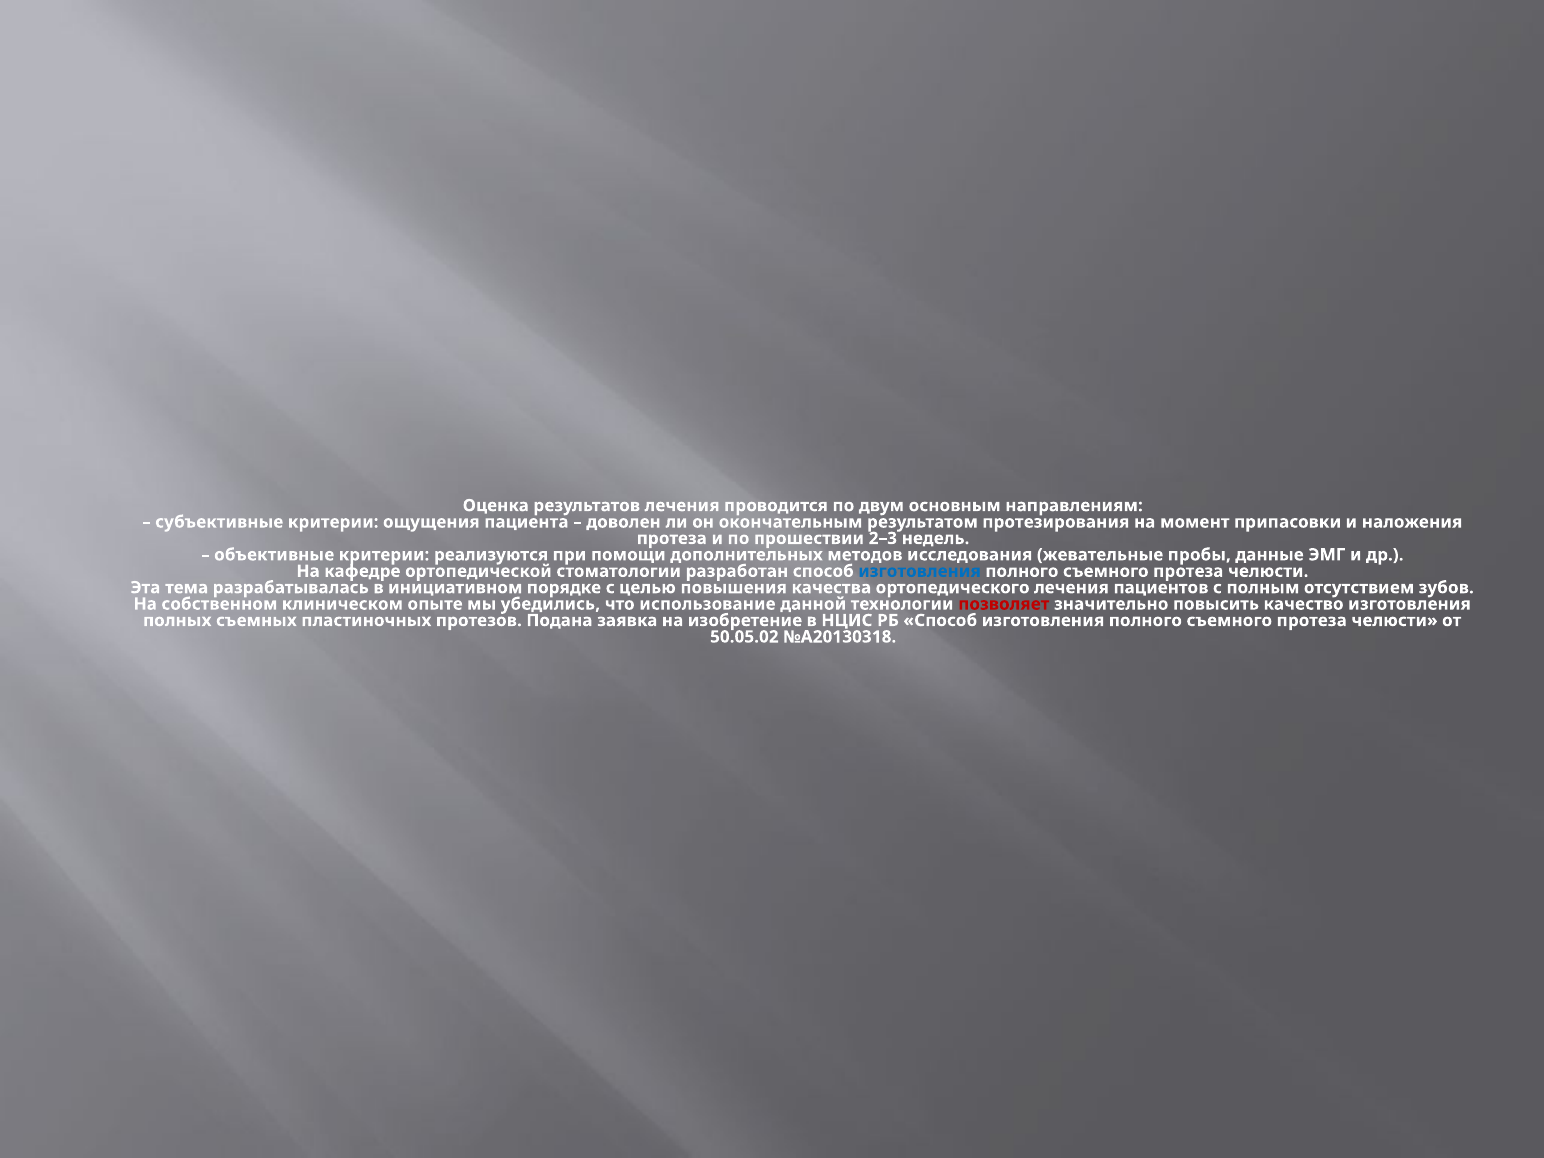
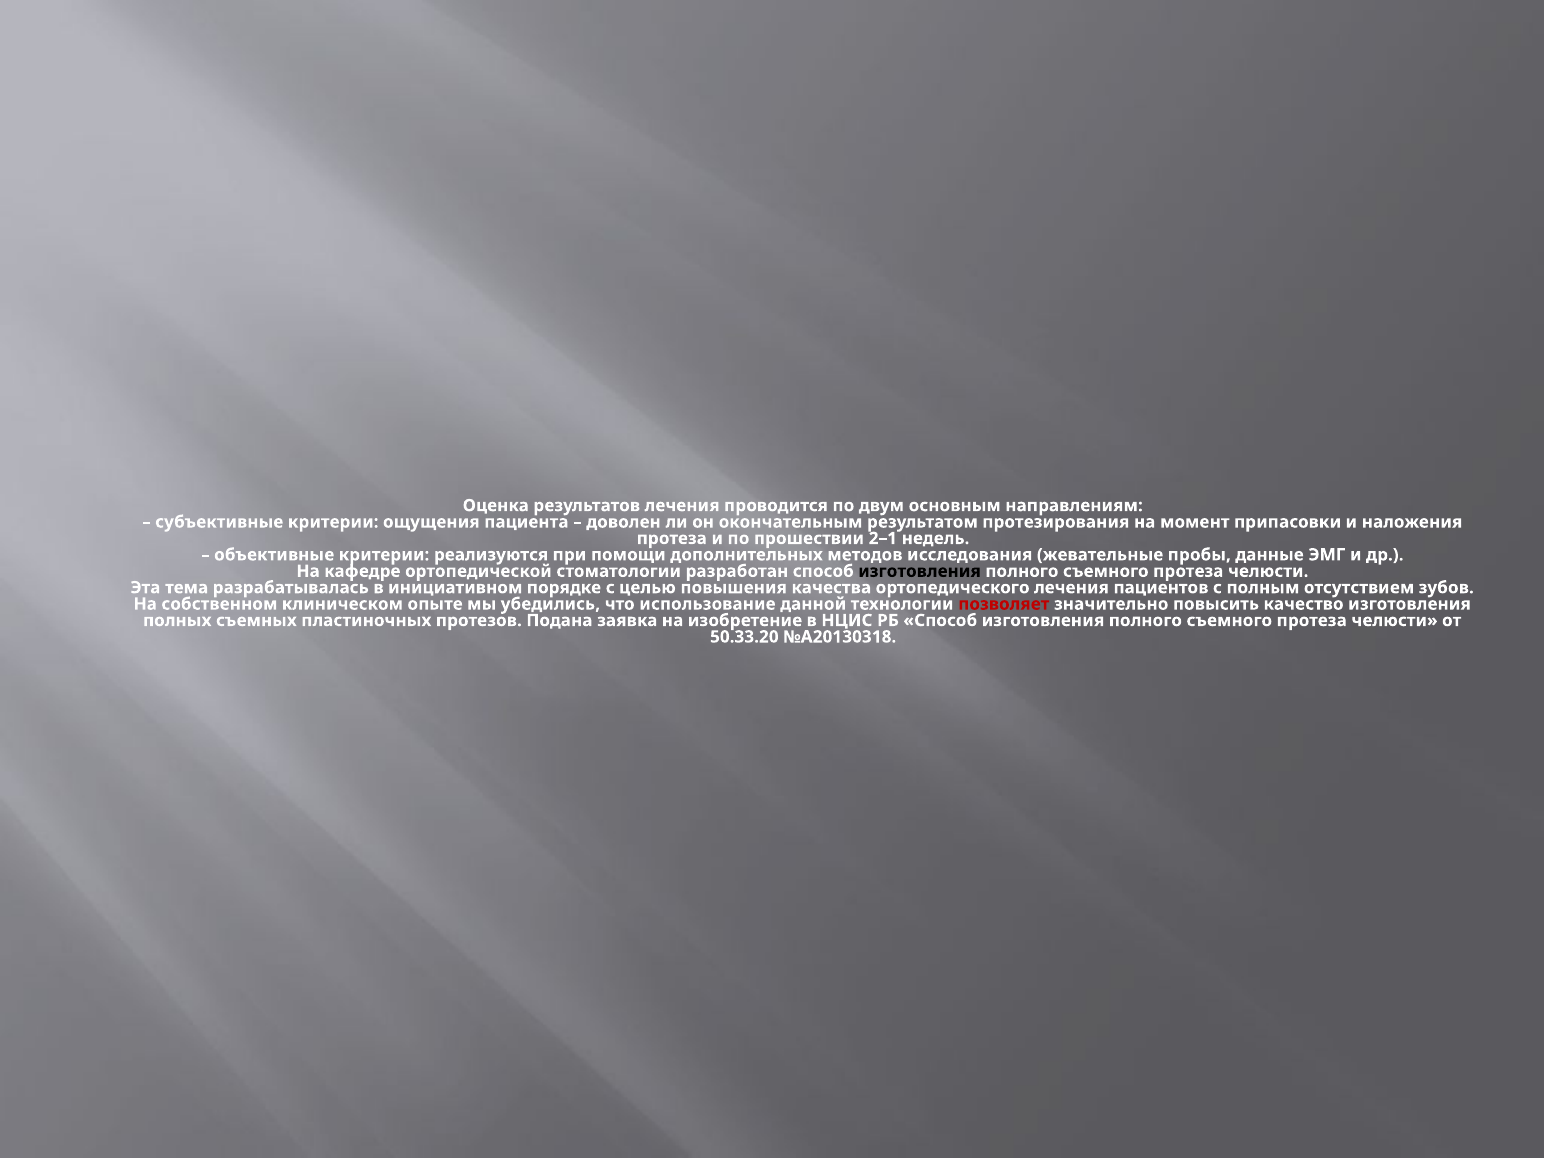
2–3: 2–3 -> 2–1
изготовления at (919, 571) colour: blue -> black
50.05.02: 50.05.02 -> 50.33.20
